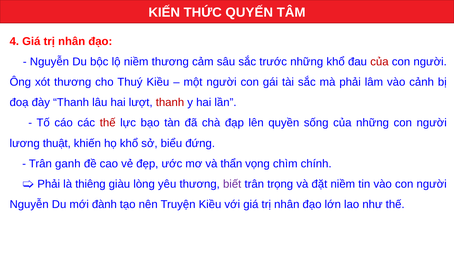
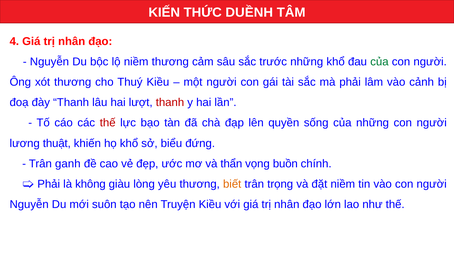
QUYẾN: QUYẾN -> DUỀNH
của at (379, 62) colour: red -> green
chìm: chìm -> buồn
thiêng: thiêng -> không
biết colour: purple -> orange
đành: đành -> suôn
